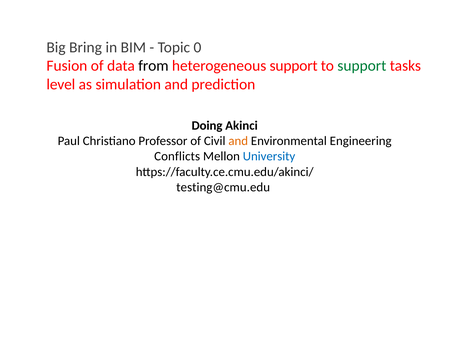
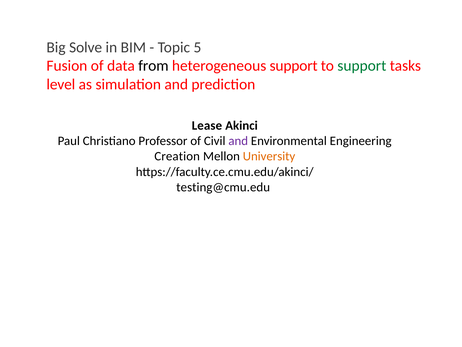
Bring: Bring -> Solve
0: 0 -> 5
Doing: Doing -> Lease
and at (238, 141) colour: orange -> purple
Conflicts: Conflicts -> Creation
University colour: blue -> orange
